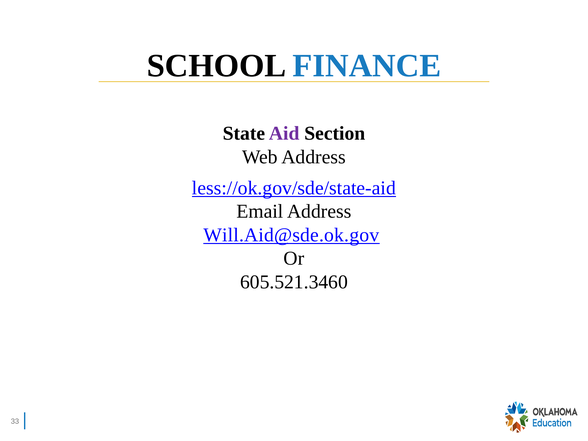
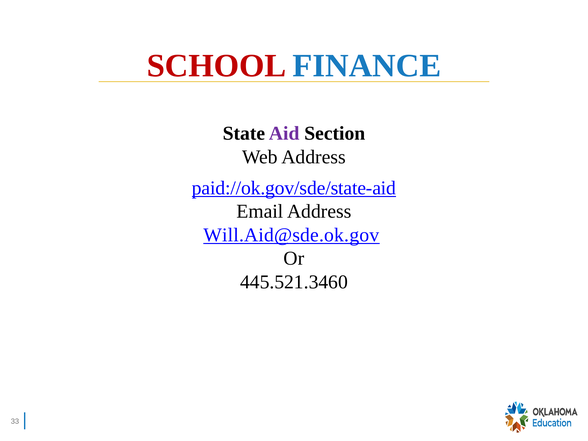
SCHOOL colour: black -> red
less://ok.gov/sde/state-aid: less://ok.gov/sde/state-aid -> paid://ok.gov/sde/state-aid
605.521.3460: 605.521.3460 -> 445.521.3460
